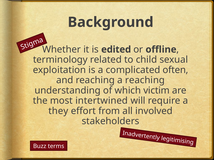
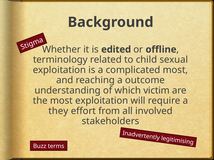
complicated often: often -> most
a reaching: reaching -> outcome
most intertwined: intertwined -> exploitation
